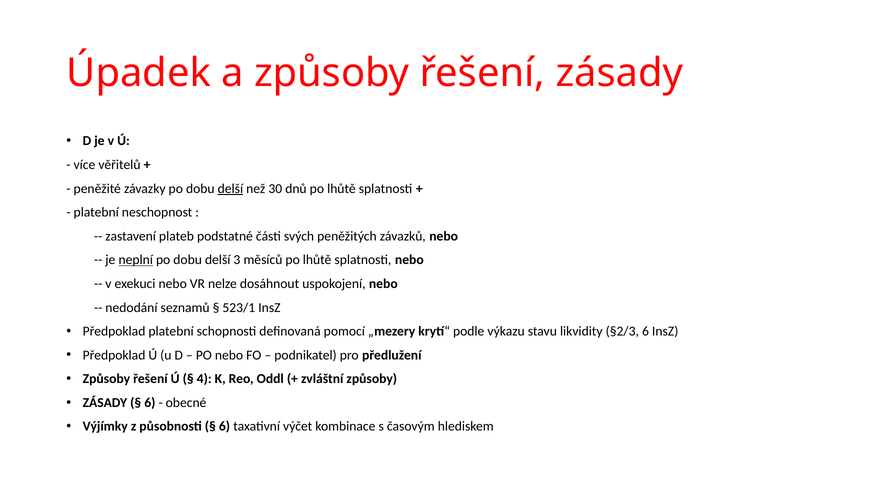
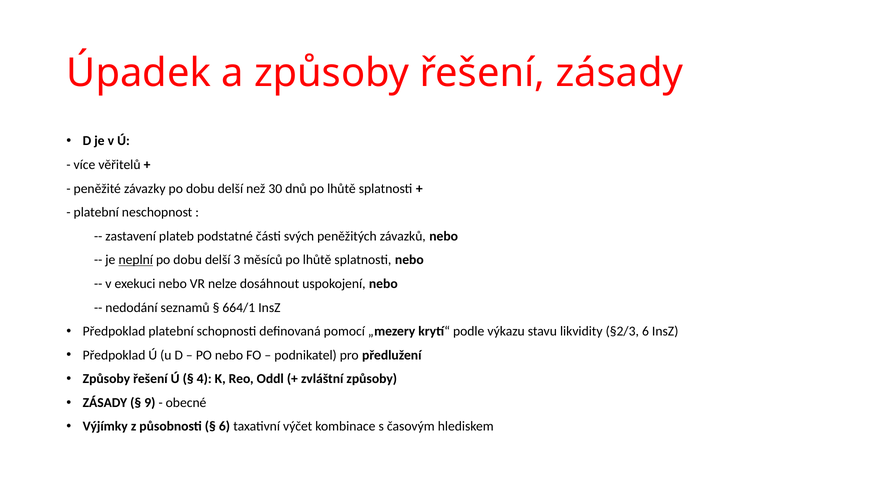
delší at (230, 189) underline: present -> none
523/1: 523/1 -> 664/1
6 at (150, 403): 6 -> 9
